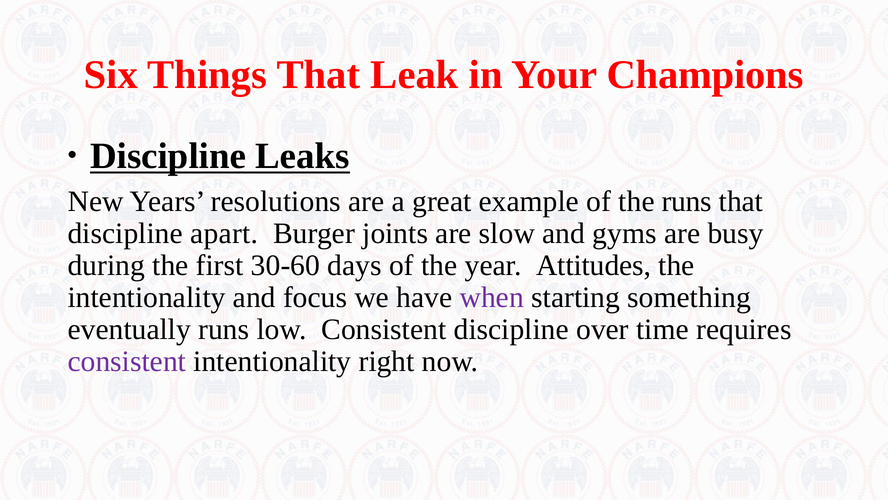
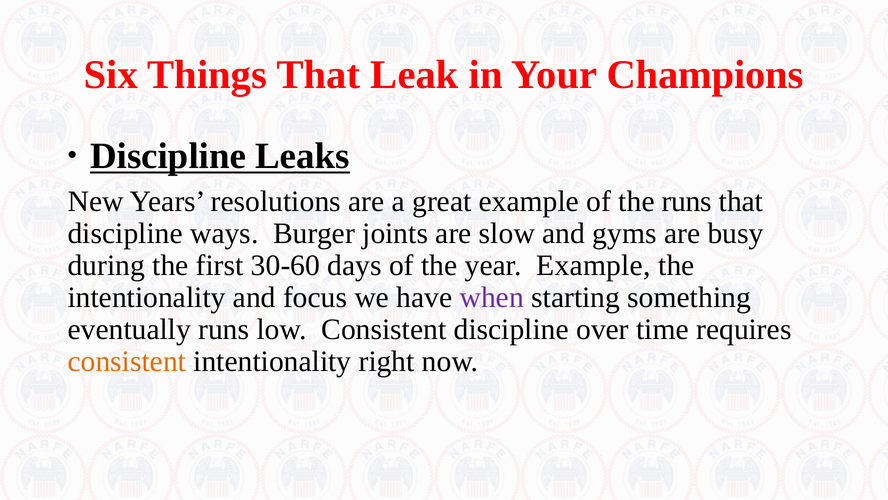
apart: apart -> ways
year Attitudes: Attitudes -> Example
consistent at (127, 361) colour: purple -> orange
